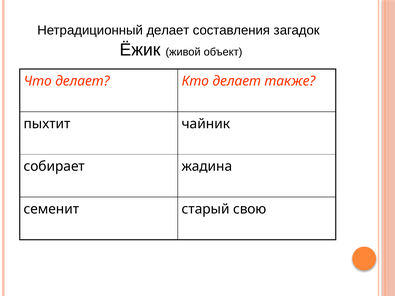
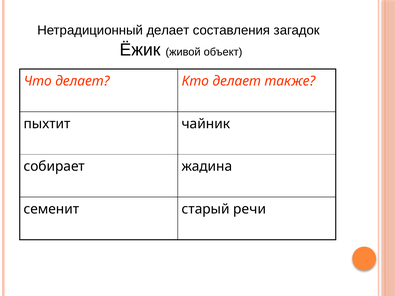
свою: свою -> речи
